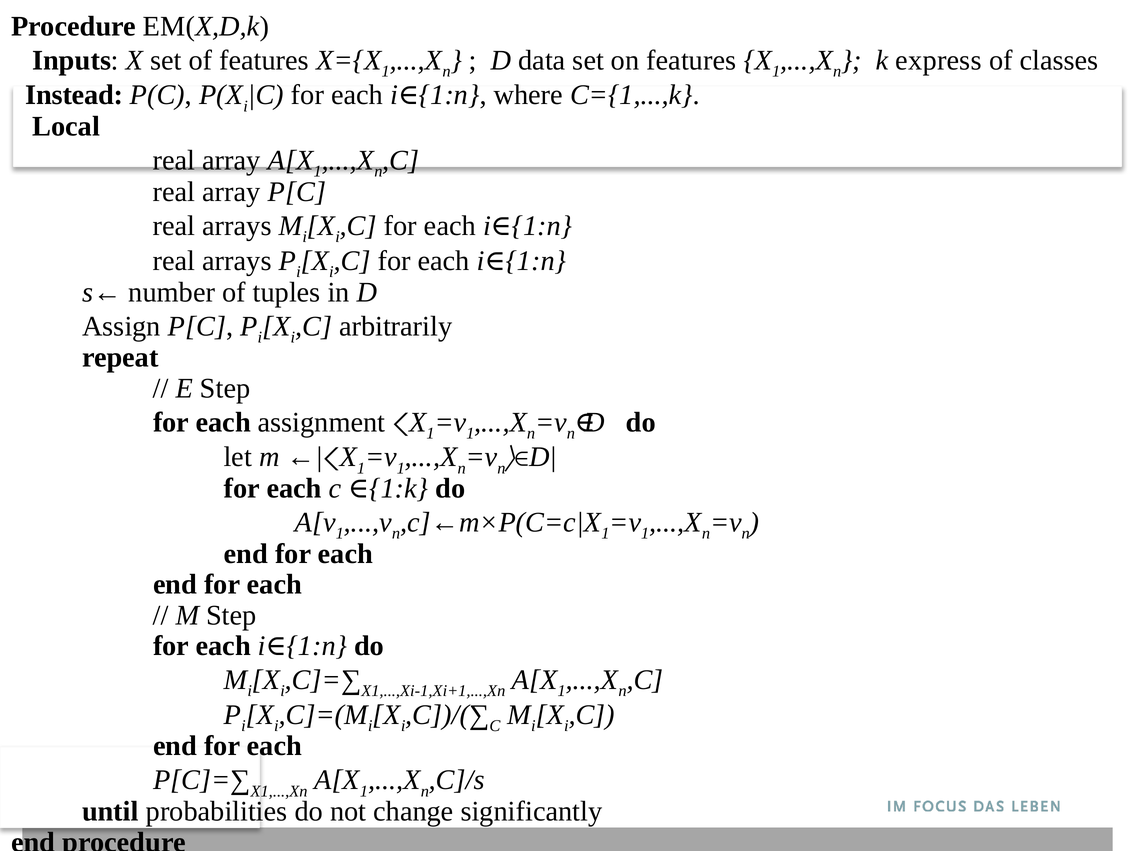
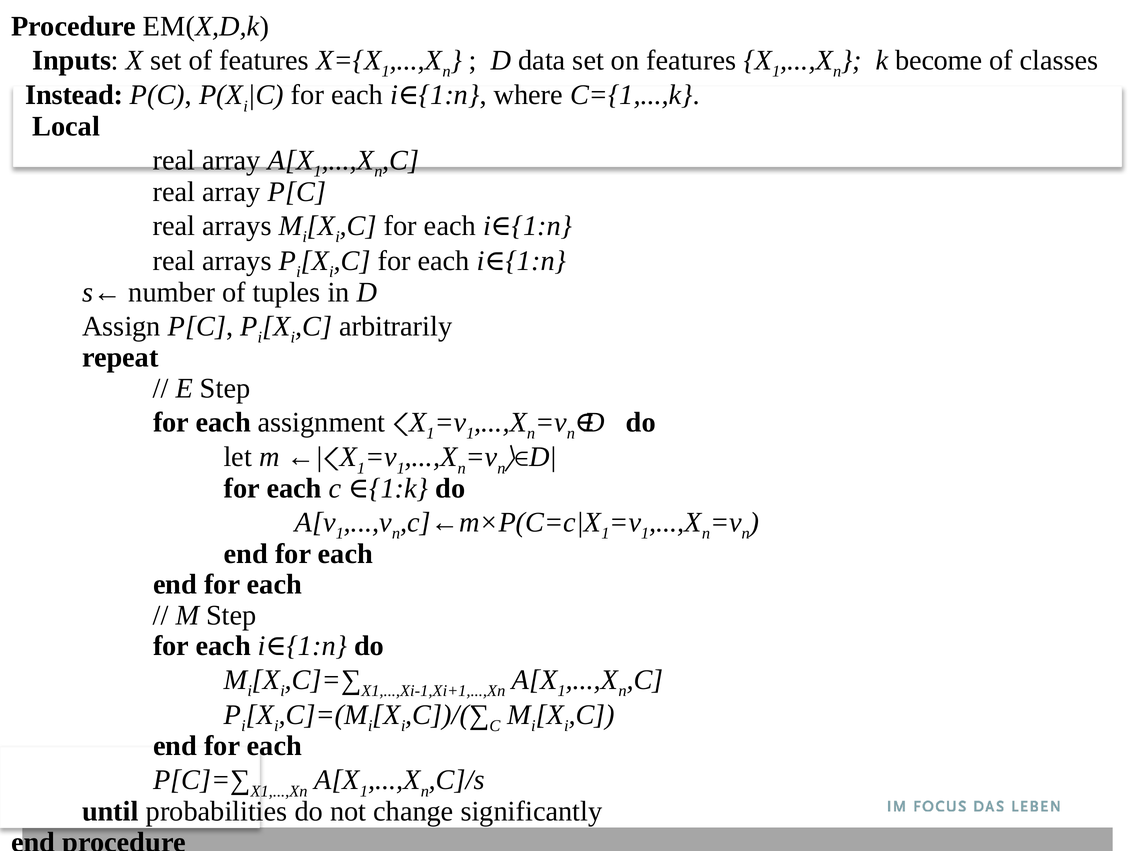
express: express -> become
